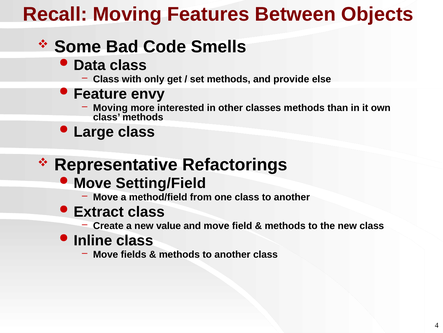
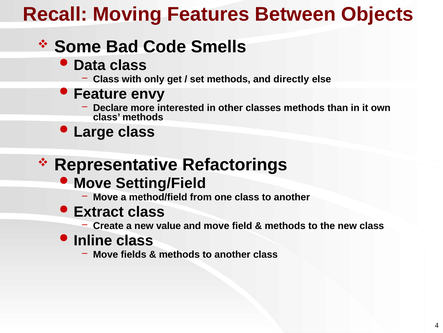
provide: provide -> directly
Moving at (110, 108): Moving -> Declare
